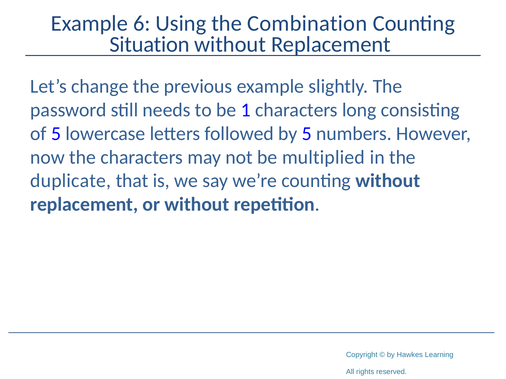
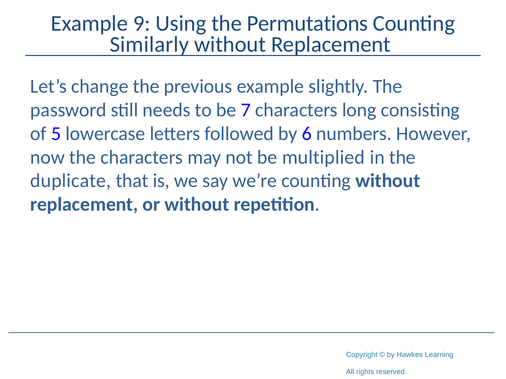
6: 6 -> 9
Combination: Combination -> Permutations
Situation: Situation -> Similarly
1: 1 -> 7
by 5: 5 -> 6
